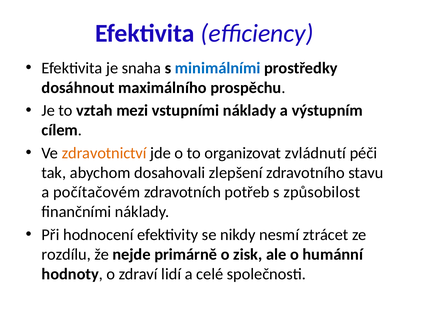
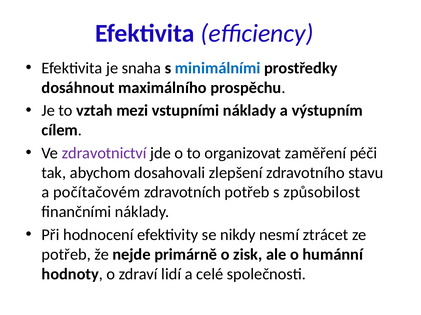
zdravotnictví colour: orange -> purple
zvládnutí: zvládnutí -> zaměření
rozdílu at (66, 255): rozdílu -> potřeb
